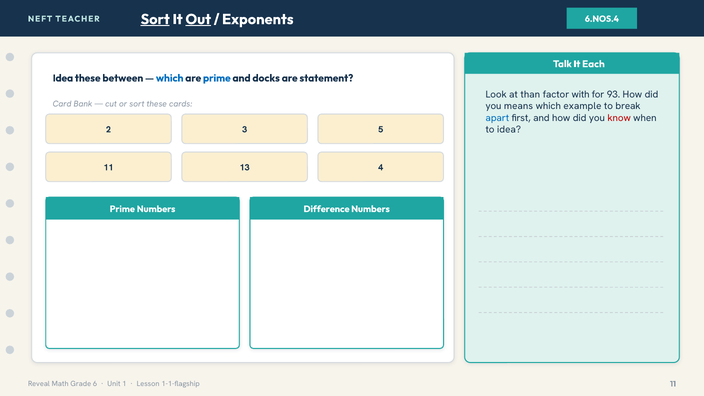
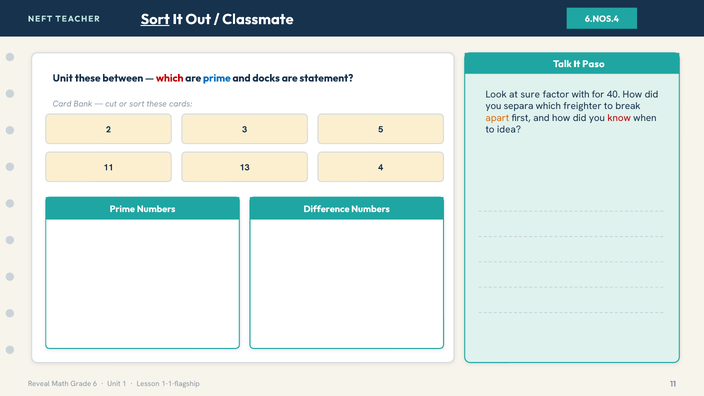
Out underline: present -> none
Exponents: Exponents -> Classmate
Each: Each -> Paso
Idea at (63, 78): Idea -> Unit
which at (170, 78) colour: blue -> red
than: than -> sure
93: 93 -> 40
means: means -> separa
example: example -> freighter
apart colour: blue -> orange
